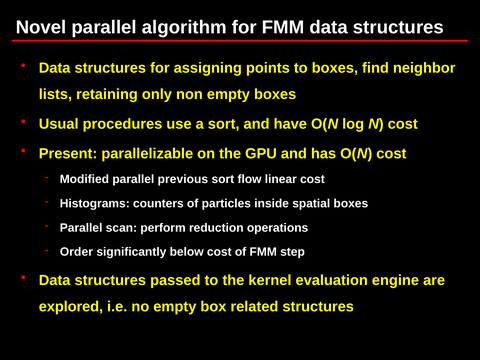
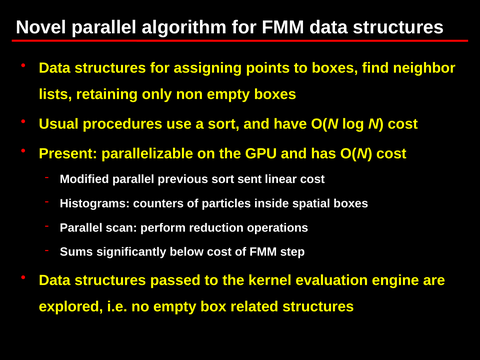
flow: flow -> sent
Order: Order -> Sums
